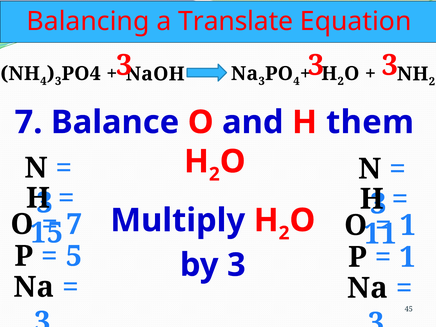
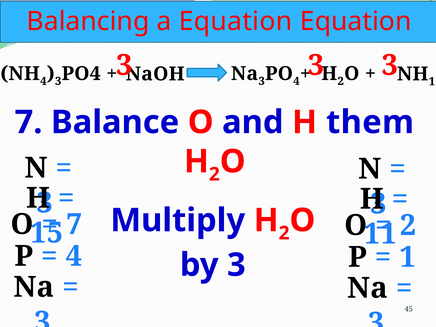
a Translate: Translate -> Equation
2 at (432, 81): 2 -> 1
1 at (408, 225): 1 -> 2
5 at (74, 256): 5 -> 4
